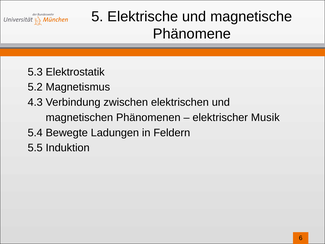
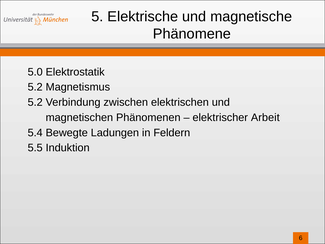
5.3: 5.3 -> 5.0
4.3 at (35, 102): 4.3 -> 5.2
Musik: Musik -> Arbeit
